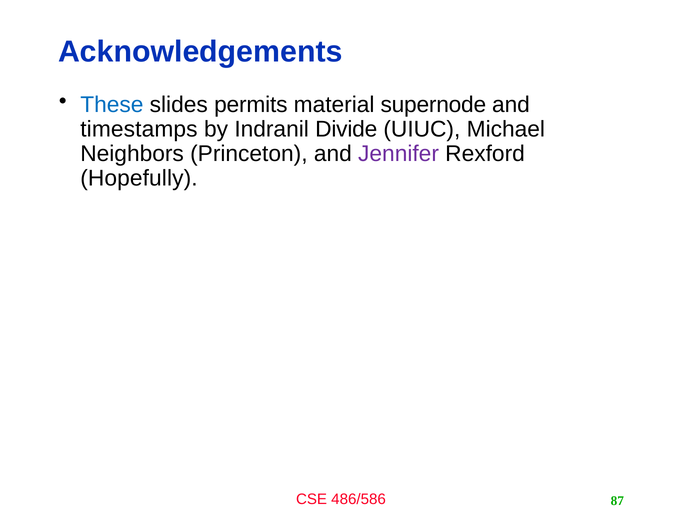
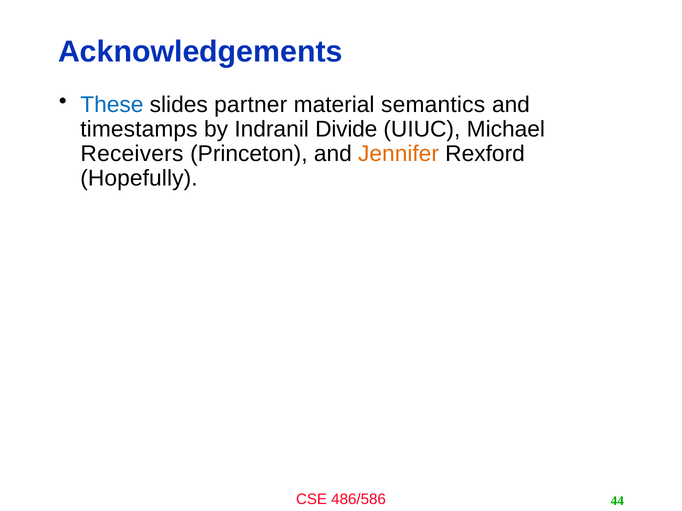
permits: permits -> partner
supernode: supernode -> semantics
Neighbors: Neighbors -> Receivers
Jennifer colour: purple -> orange
87: 87 -> 44
